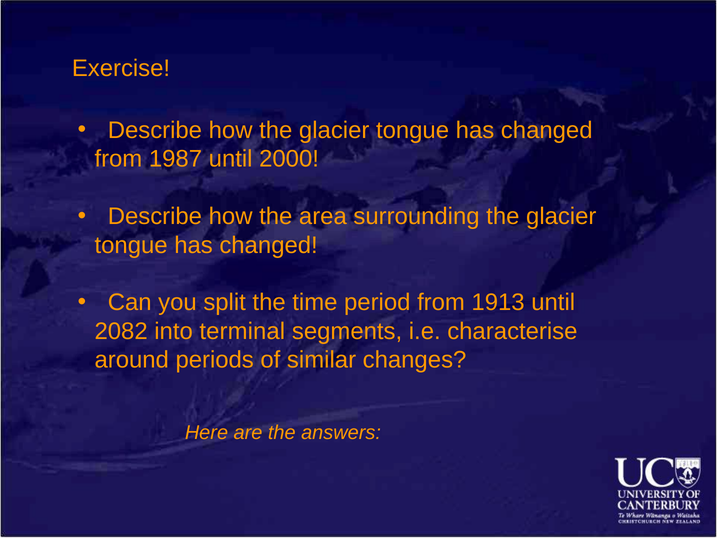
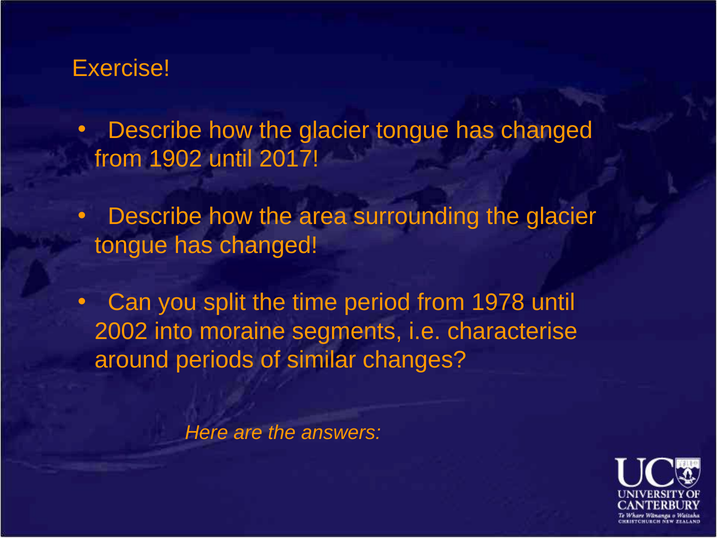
1987: 1987 -> 1902
2000: 2000 -> 2017
1913: 1913 -> 1978
2082: 2082 -> 2002
terminal: terminal -> moraine
